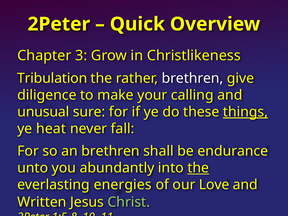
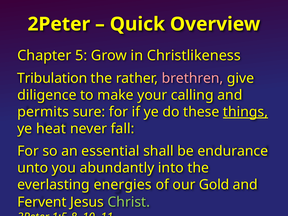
3: 3 -> 5
brethren at (193, 78) colour: white -> pink
unusual: unusual -> permits
an brethren: brethren -> essential
the at (198, 168) underline: present -> none
Love: Love -> Gold
Written: Written -> Fervent
